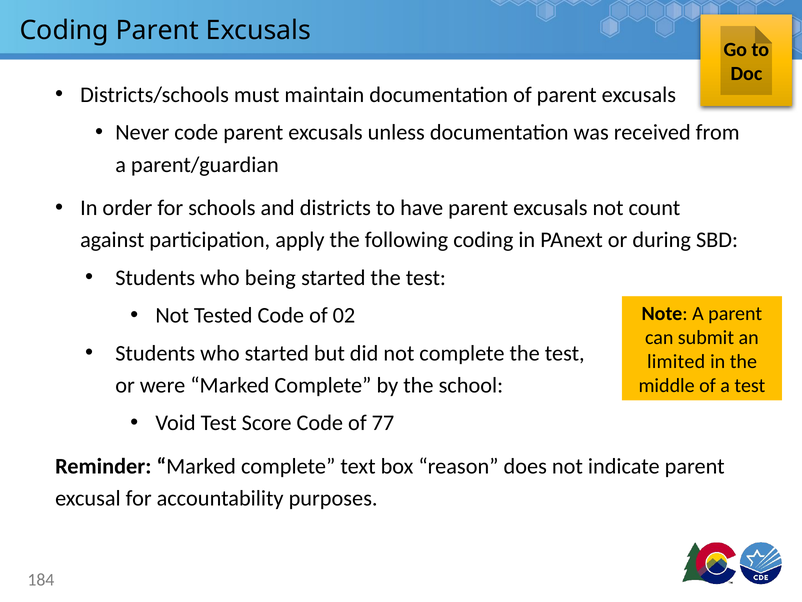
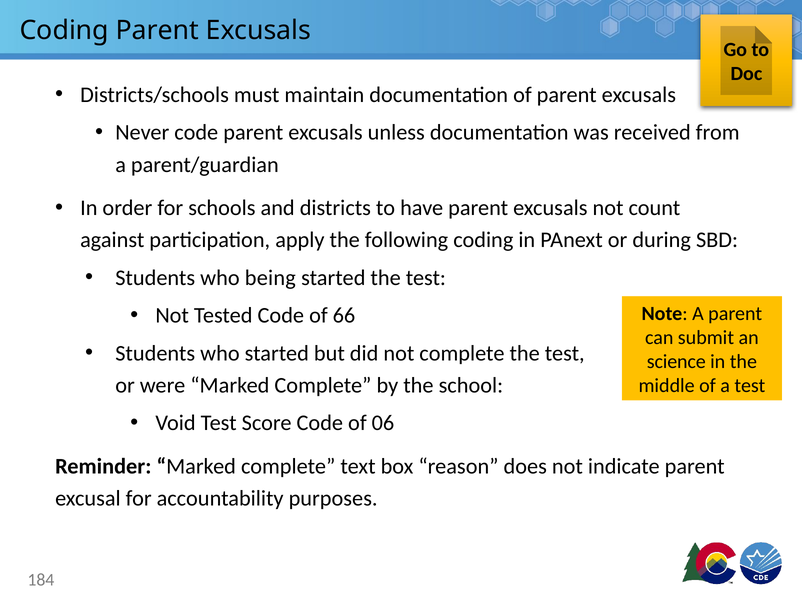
02: 02 -> 66
limited: limited -> science
77: 77 -> 06
